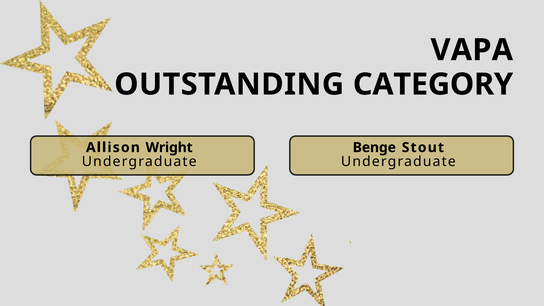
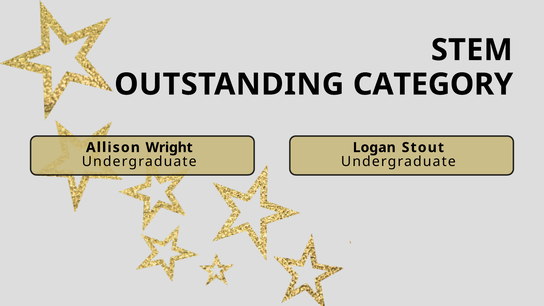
VAPA: VAPA -> STEM
Benge: Benge -> Logan
